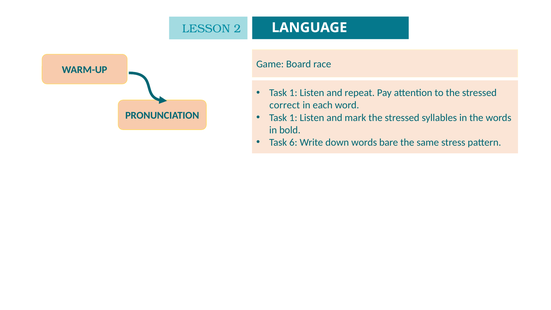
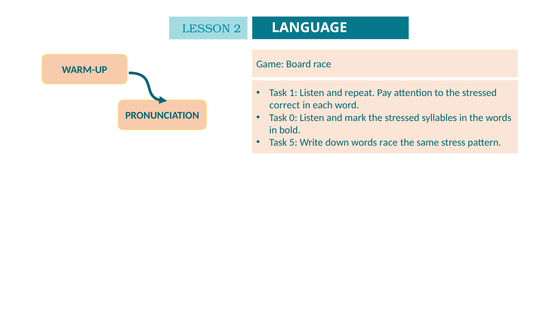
1 at (293, 118): 1 -> 0
6: 6 -> 5
words bare: bare -> race
